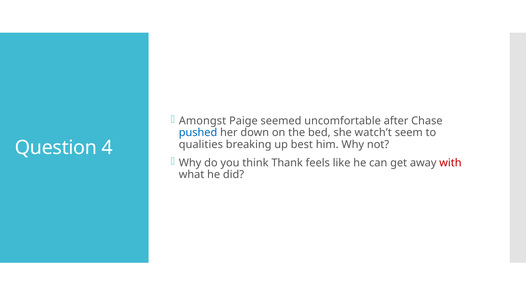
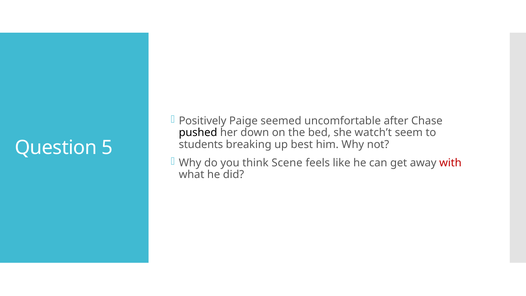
Amongst: Amongst -> Positively
pushed colour: blue -> black
qualities: qualities -> students
4: 4 -> 5
Thank: Thank -> Scene
